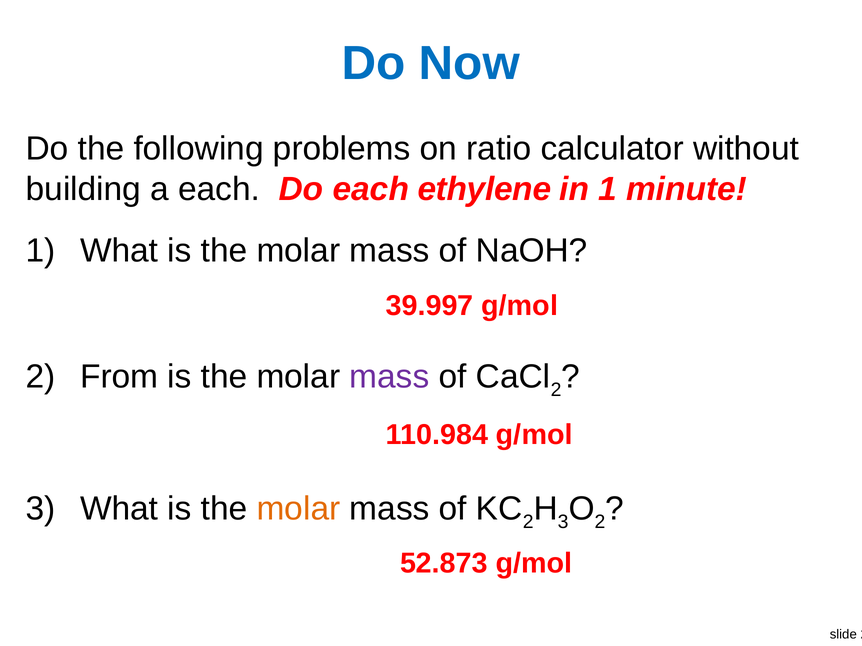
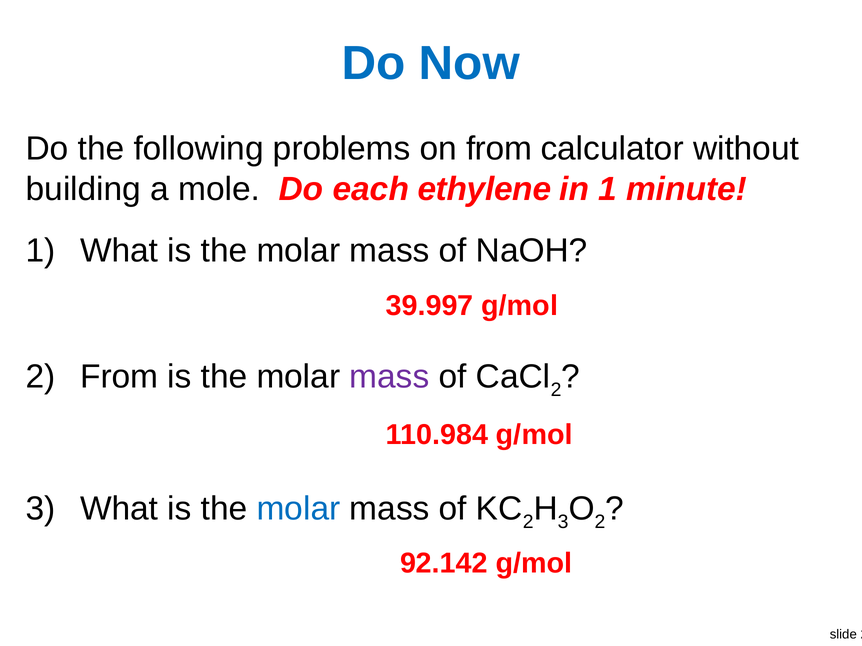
on ratio: ratio -> from
a each: each -> mole
molar at (298, 509) colour: orange -> blue
52.873: 52.873 -> 92.142
